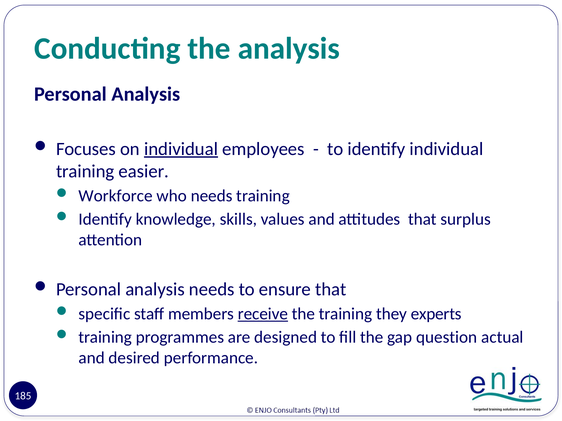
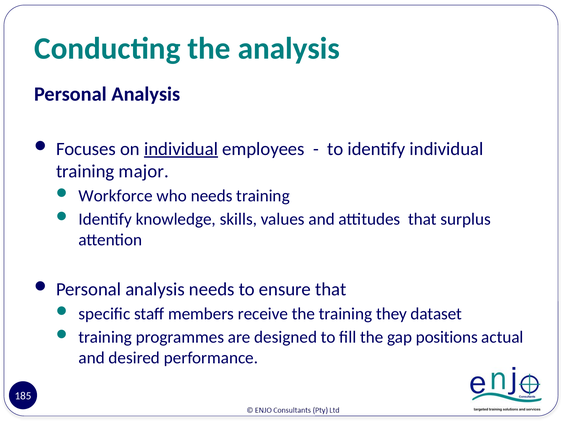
easier: easier -> major
receive underline: present -> none
experts: experts -> dataset
question: question -> positions
